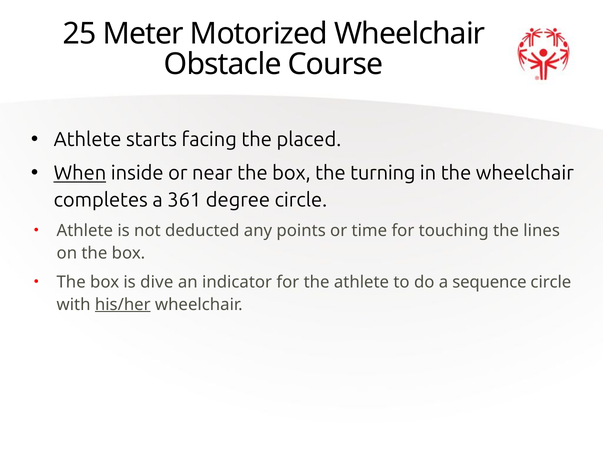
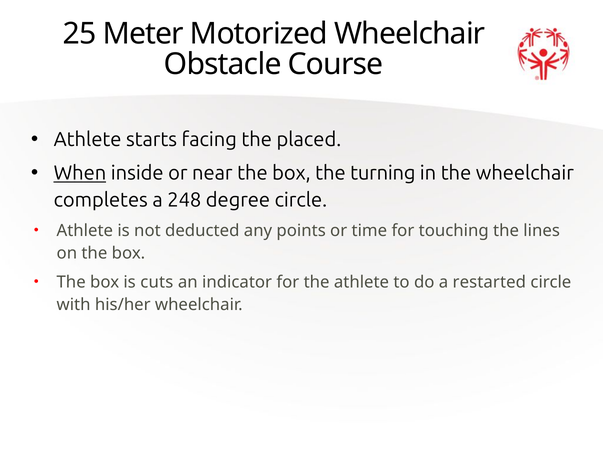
361: 361 -> 248
dive: dive -> cuts
sequence: sequence -> restarted
his/her underline: present -> none
